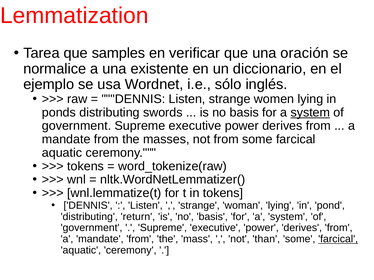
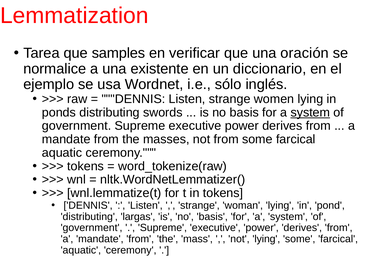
return: return -> largas
not than: than -> lying
farcical at (338, 239) underline: present -> none
